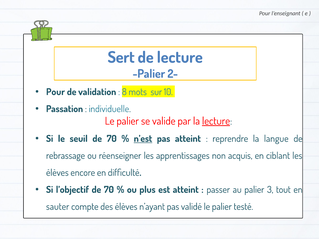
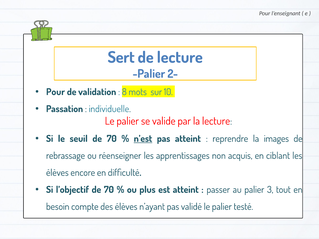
lecture at (216, 121) underline: present -> none
langue: langue -> images
sauter: sauter -> besoin
